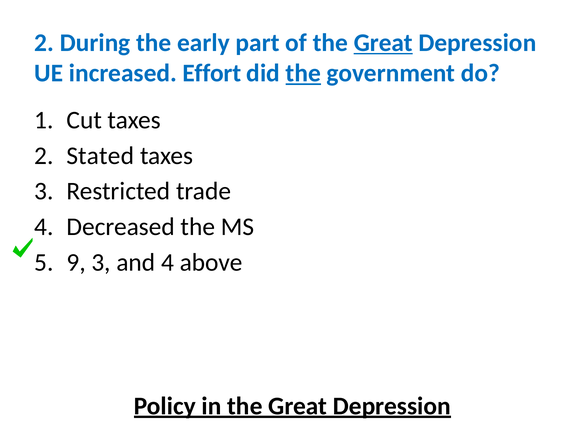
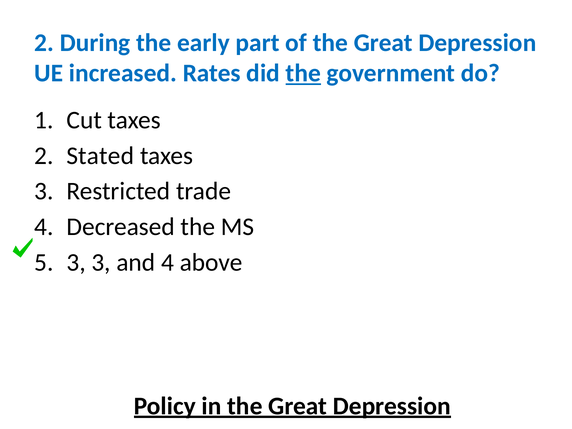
Great at (383, 43) underline: present -> none
Effort: Effort -> Rates
9 at (76, 263): 9 -> 3
